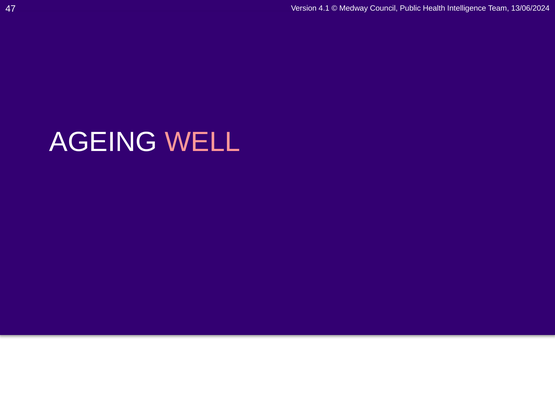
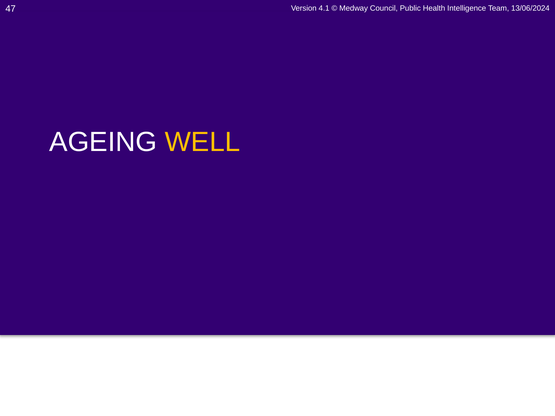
WELL colour: pink -> yellow
